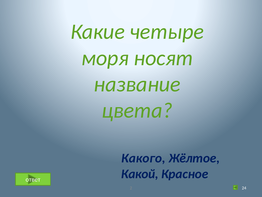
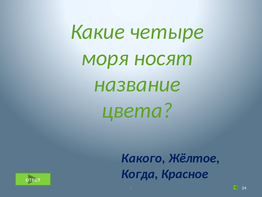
Какой: Какой -> Когда
